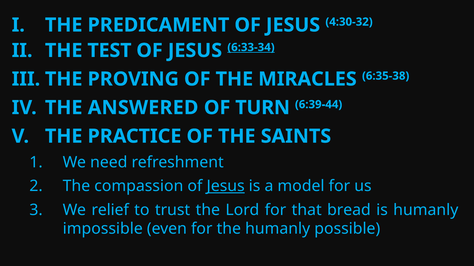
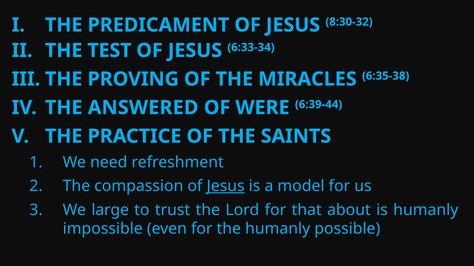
4:30-32: 4:30-32 -> 8:30-32
6:33-34 underline: present -> none
TURN: TURN -> WERE
relief: relief -> large
bread: bread -> about
